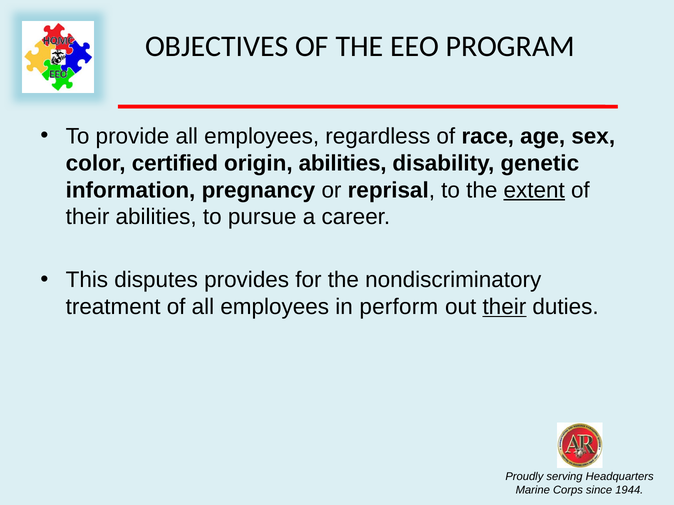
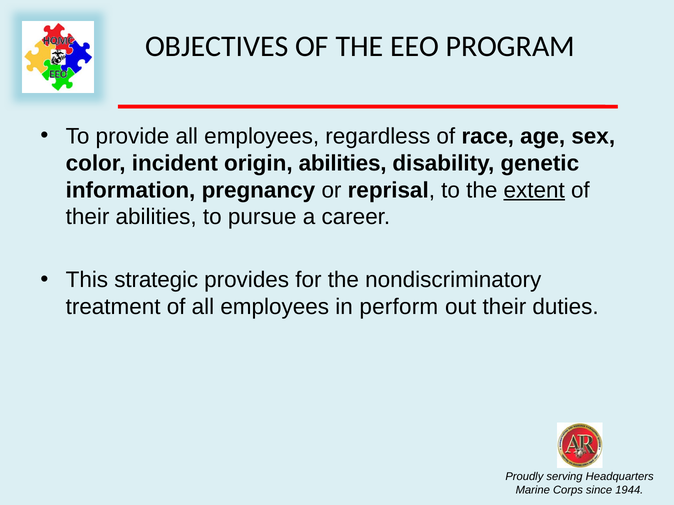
certified: certified -> incident
disputes: disputes -> strategic
their at (504, 307) underline: present -> none
